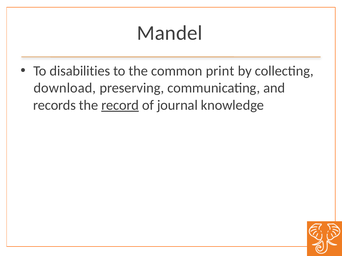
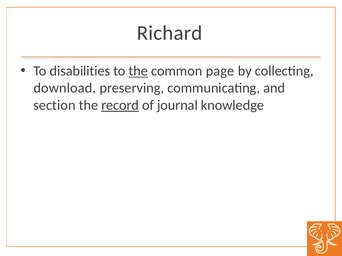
Mandel: Mandel -> Richard
the at (138, 71) underline: none -> present
print: print -> page
records: records -> section
